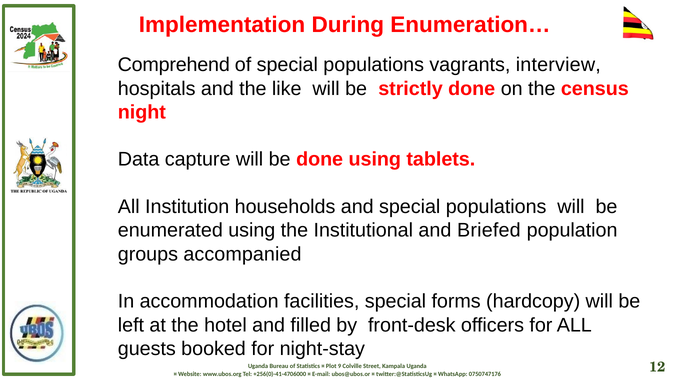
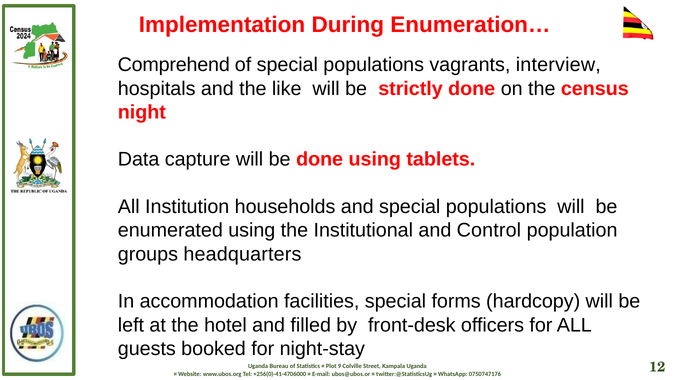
Briefed: Briefed -> Control
accompanied: accompanied -> headquarters
